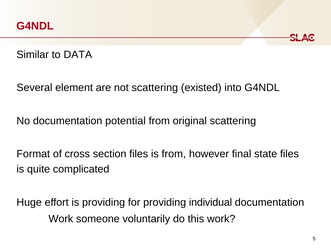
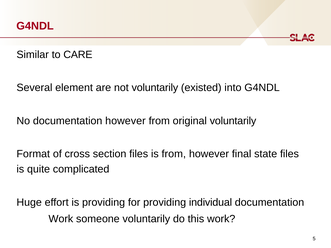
DATA: DATA -> CARE
not scattering: scattering -> voluntarily
documentation potential: potential -> however
original scattering: scattering -> voluntarily
